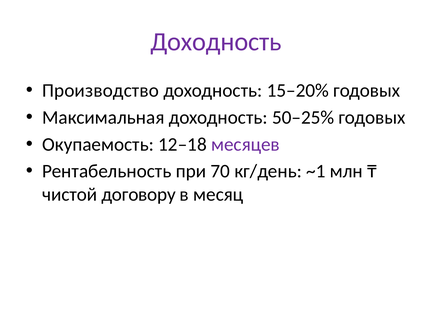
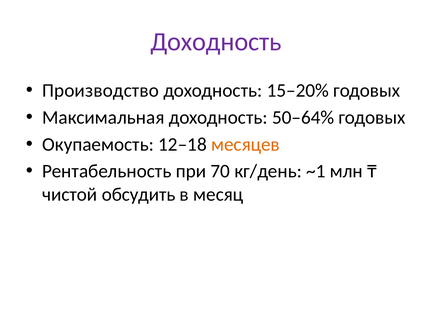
50–25%: 50–25% -> 50–64%
месяцев colour: purple -> orange
договору: договору -> обсудить
